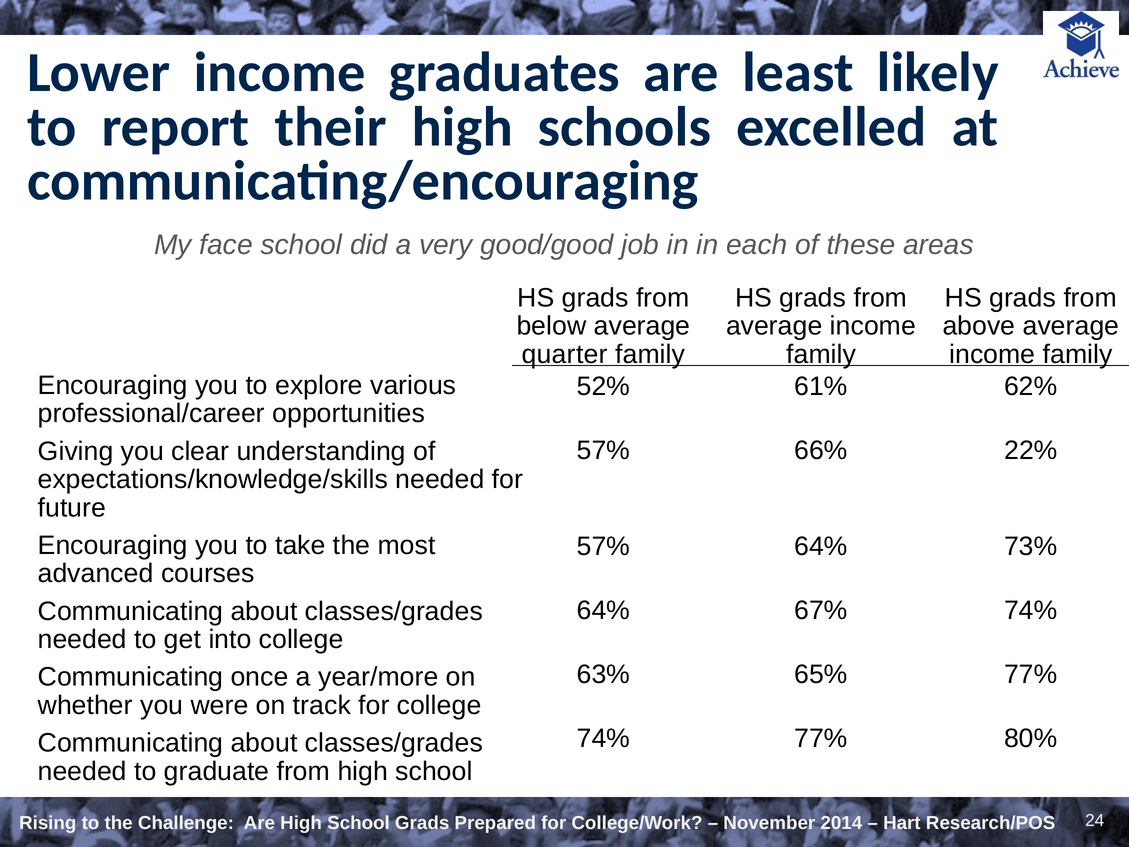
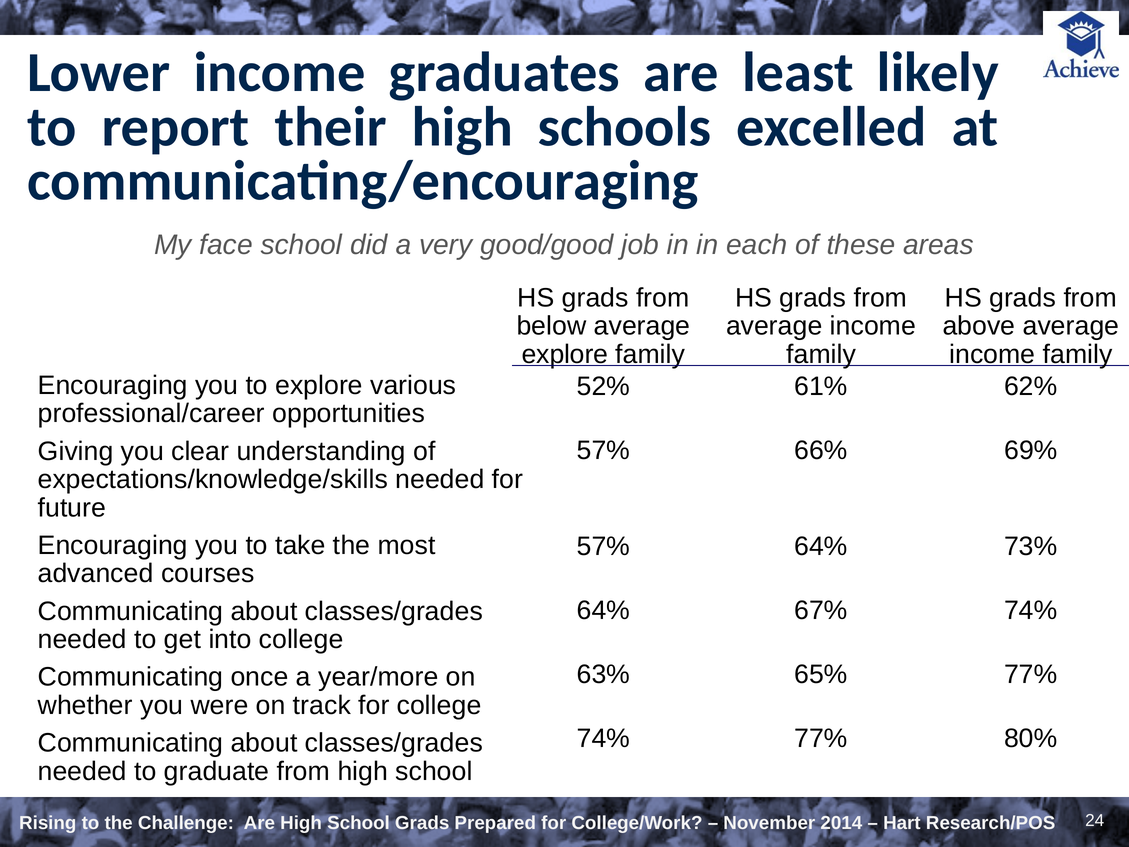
quarter at (565, 354): quarter -> explore
22%: 22% -> 69%
